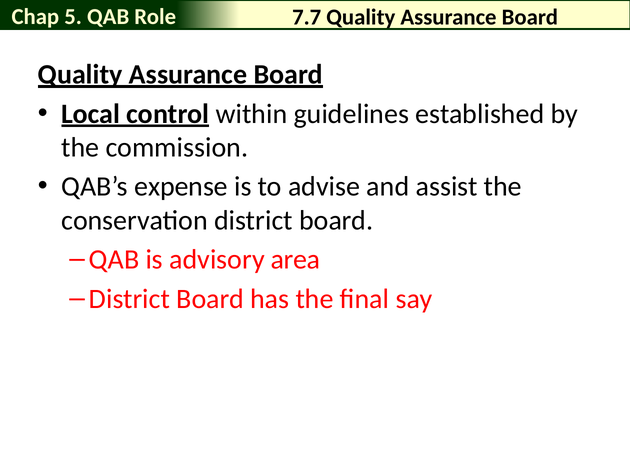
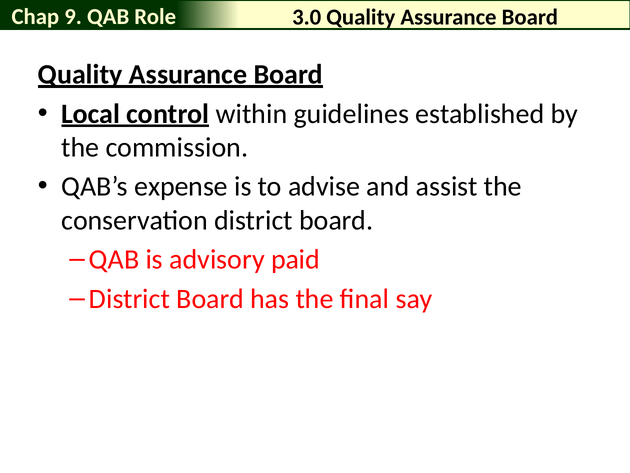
5: 5 -> 9
7.7: 7.7 -> 3.0
area: area -> paid
